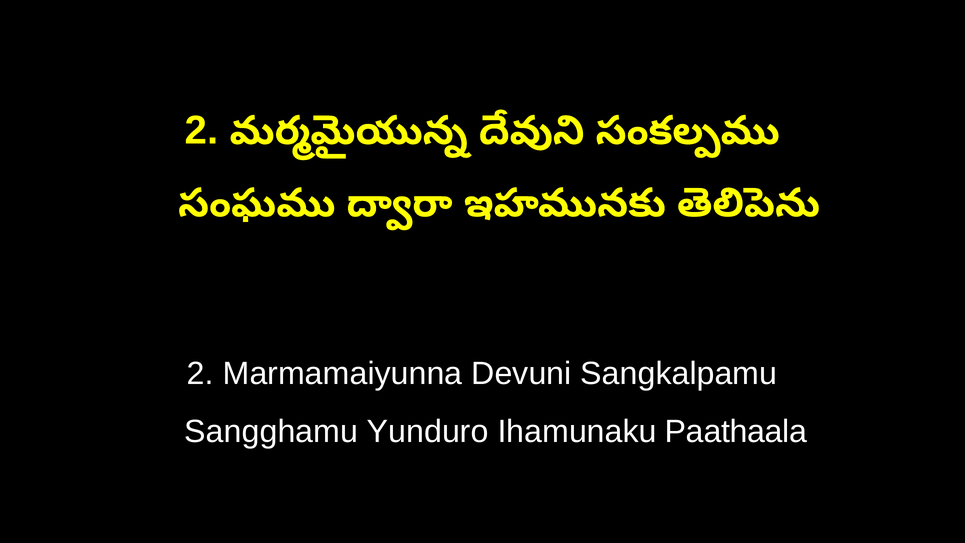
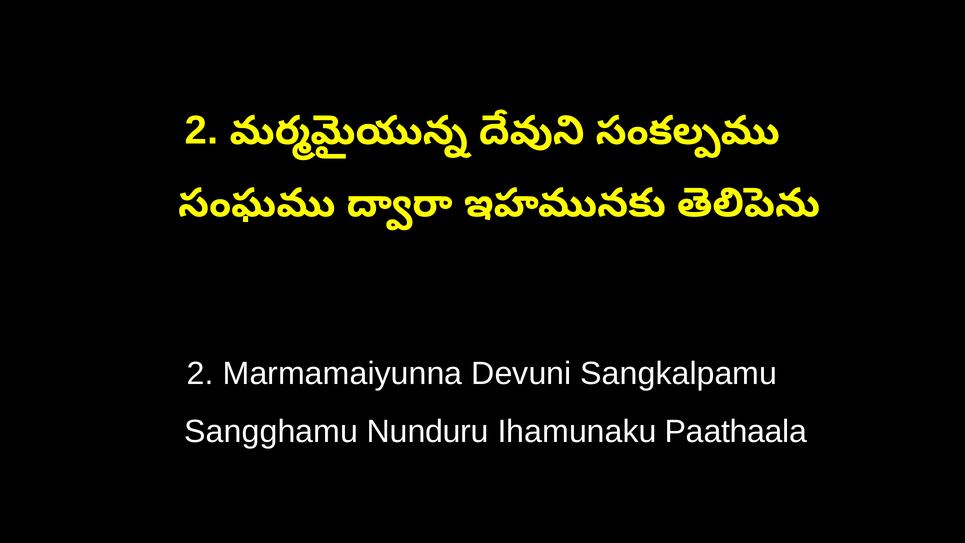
Yunduro: Yunduro -> Nunduru
